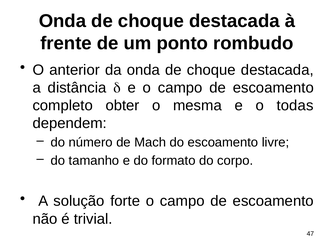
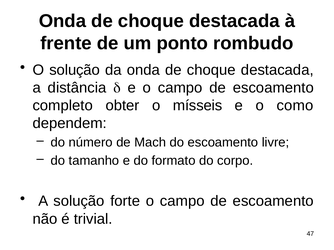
O anterior: anterior -> solução
mesma: mesma -> mísseis
todas: todas -> como
